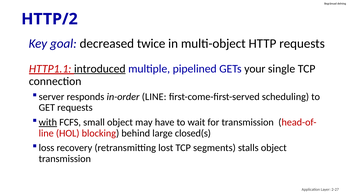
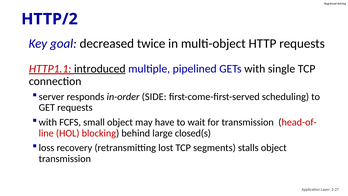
GETs your: your -> with
in-order LINE: LINE -> SIDE
with at (48, 122) underline: present -> none
